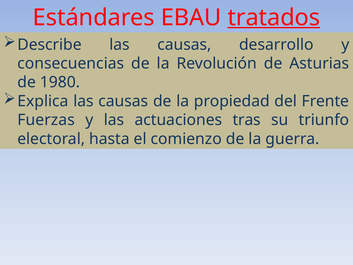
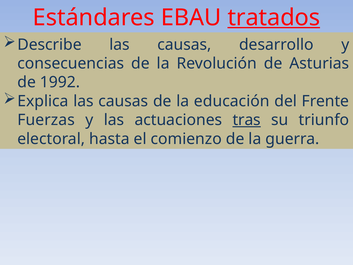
1980: 1980 -> 1992
propiedad: propiedad -> educación
tras underline: none -> present
